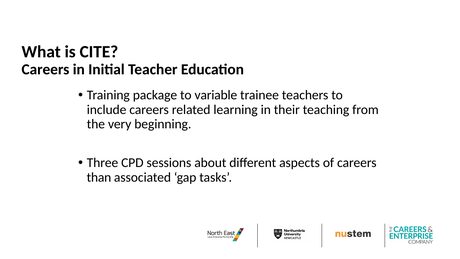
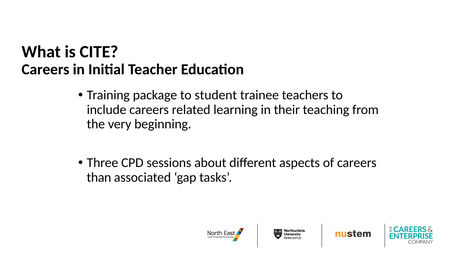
variable: variable -> student
